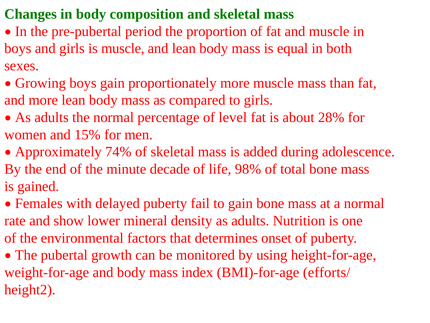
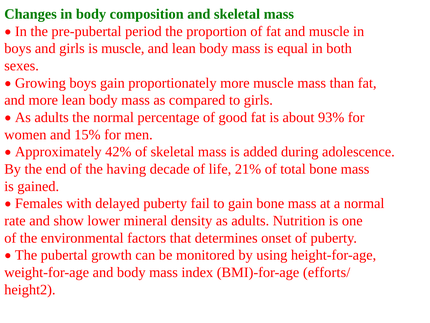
level: level -> good
28%: 28% -> 93%
74%: 74% -> 42%
minute: minute -> having
98%: 98% -> 21%
